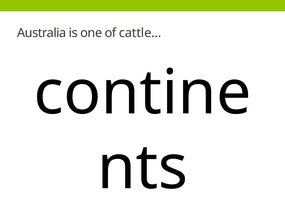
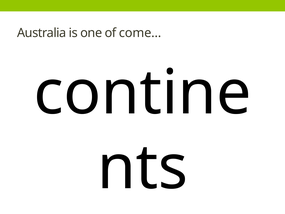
cattle…: cattle… -> come…
